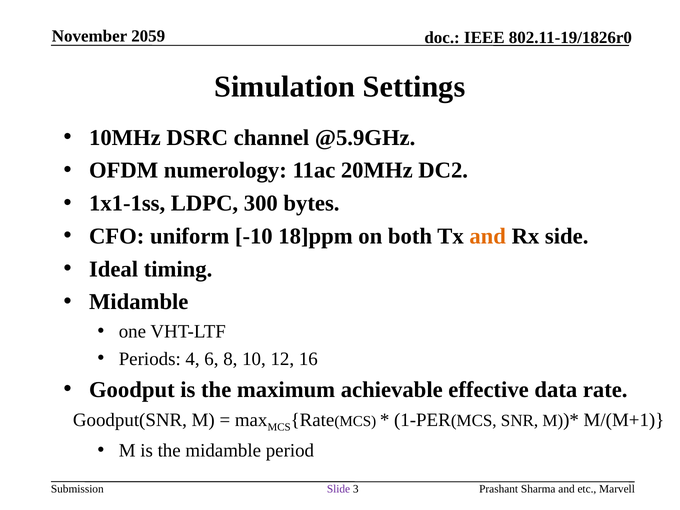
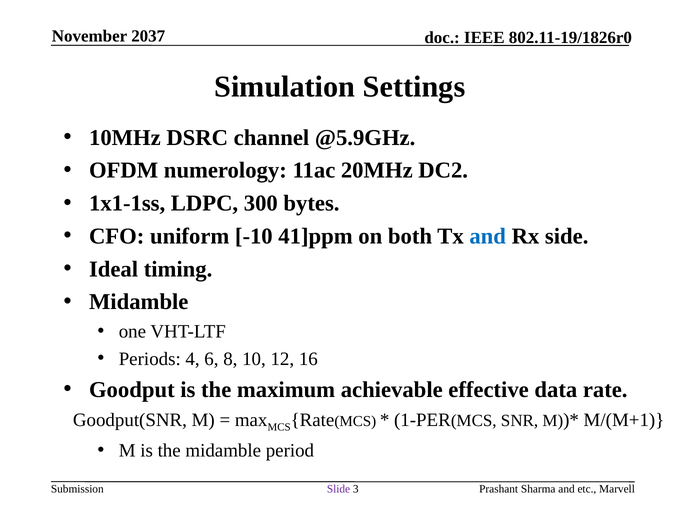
2059: 2059 -> 2037
18]ppm: 18]ppm -> 41]ppm
and at (488, 236) colour: orange -> blue
